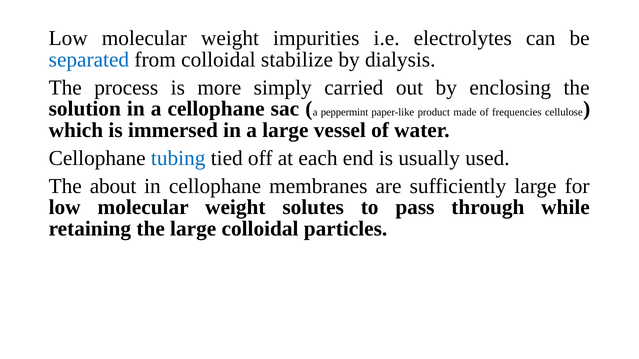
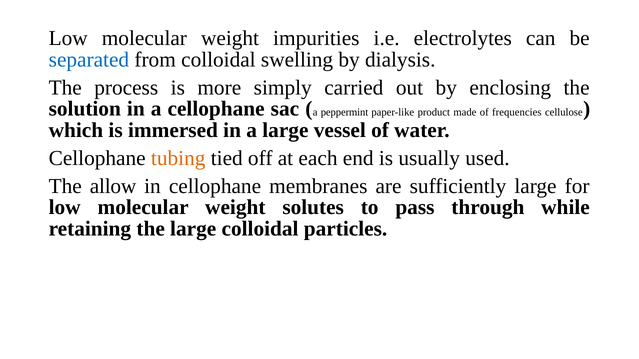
stabilize: stabilize -> swelling
tubing colour: blue -> orange
about: about -> allow
